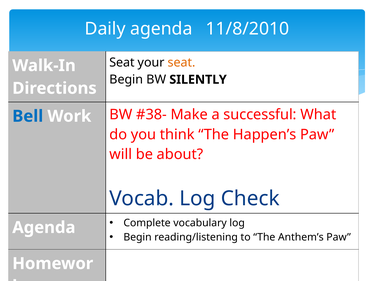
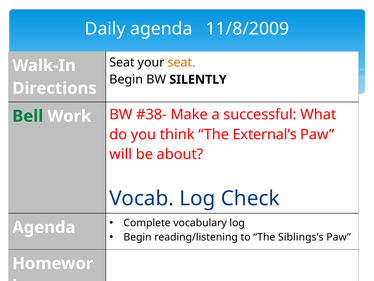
11/8/2010: 11/8/2010 -> 11/8/2009
Bell colour: blue -> green
Happen’s: Happen’s -> External’s
Anthem’s: Anthem’s -> Siblings’s
